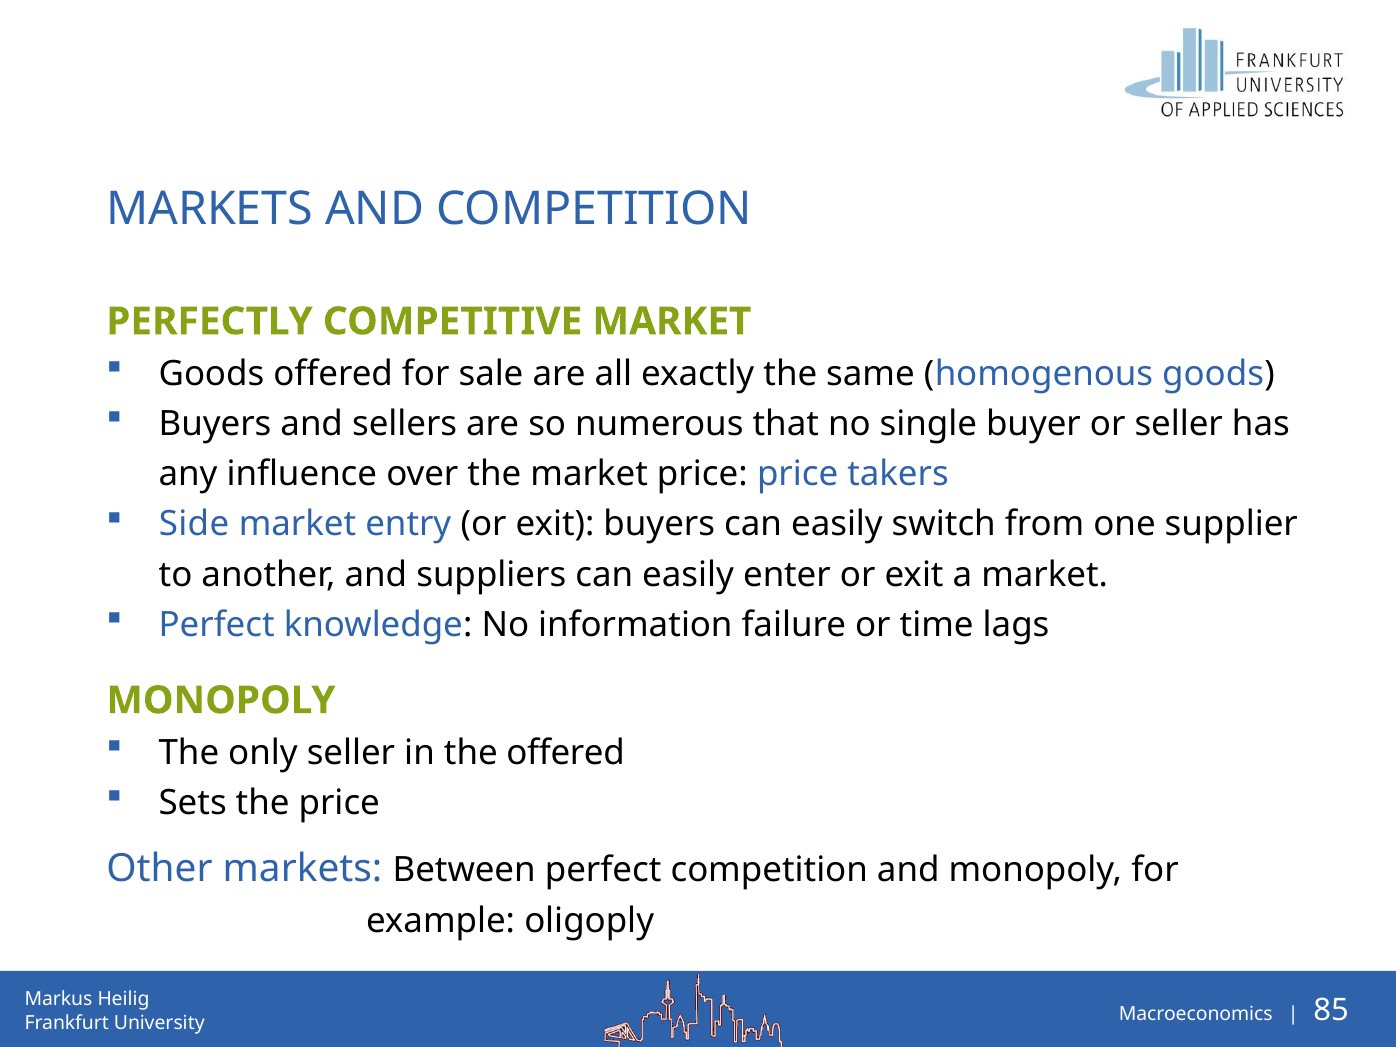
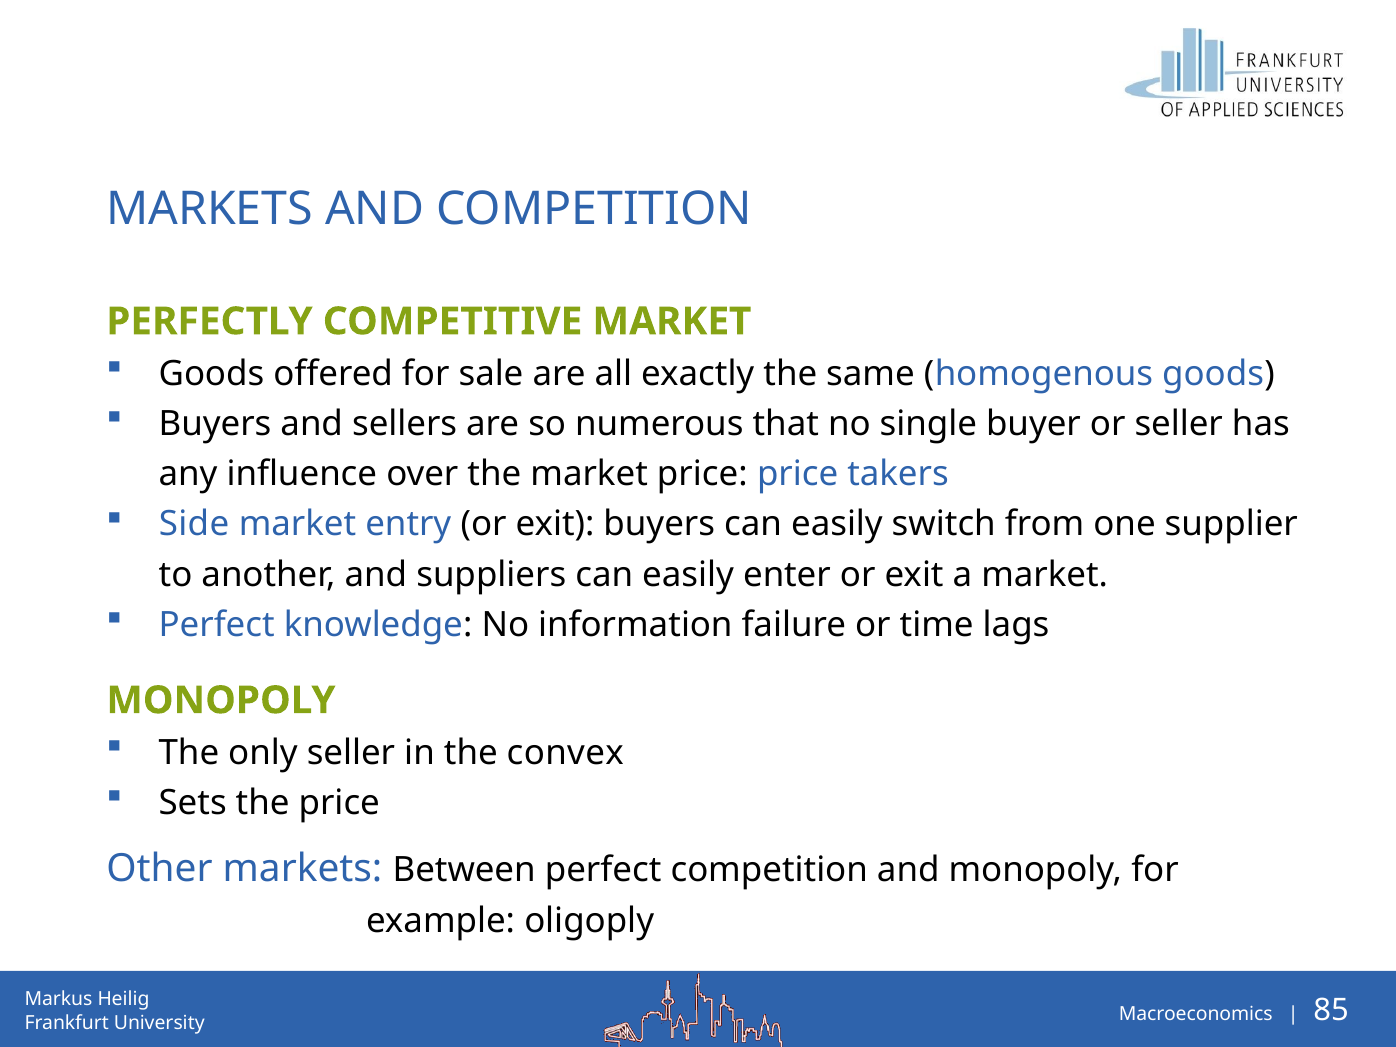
the offered: offered -> convex
